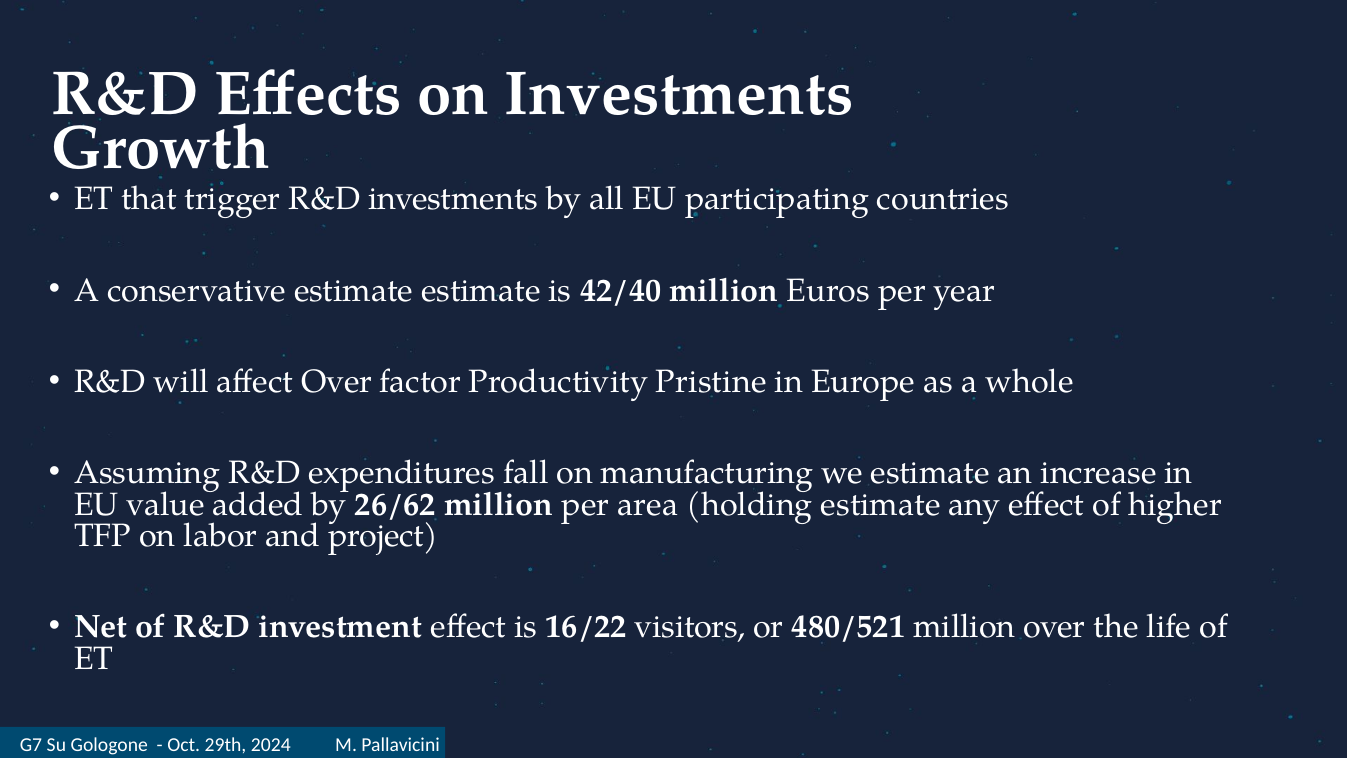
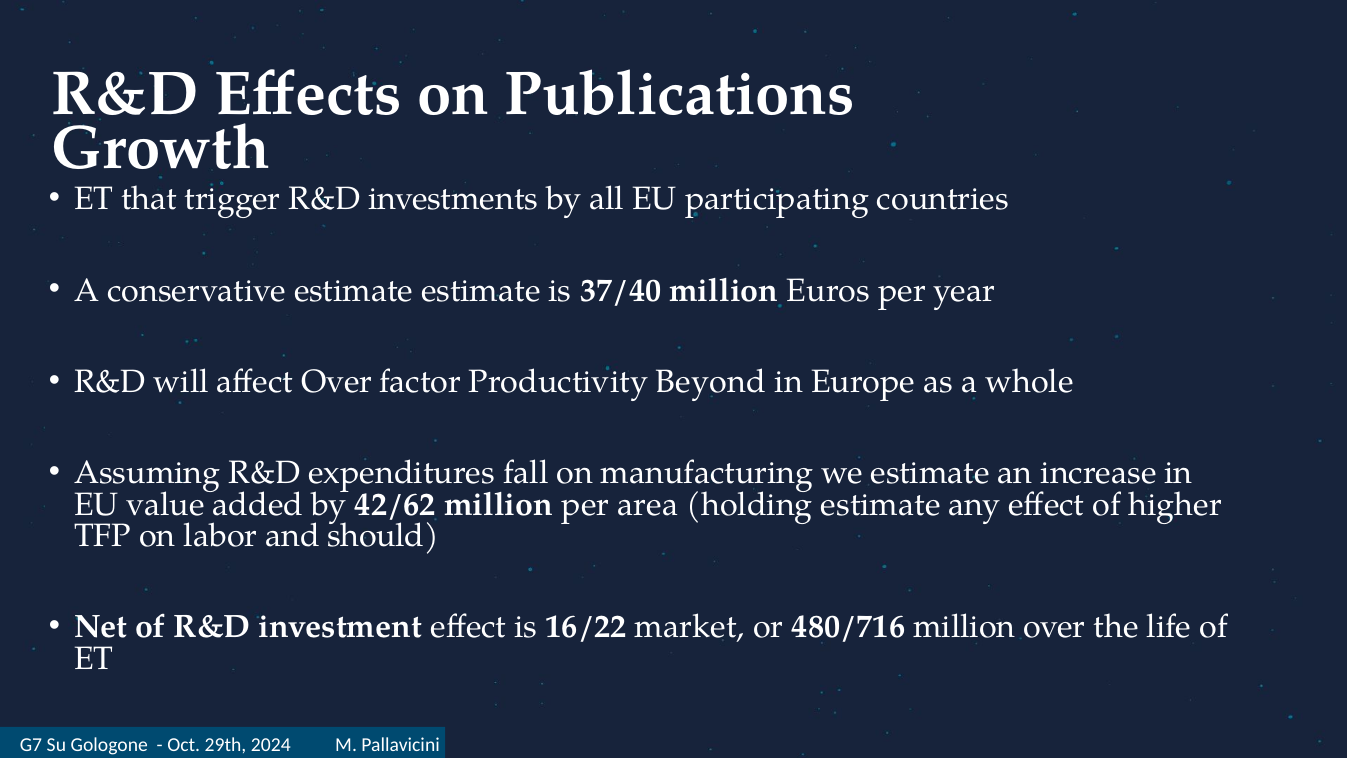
on Investments: Investments -> Publications
42/40: 42/40 -> 37/40
Pristine: Pristine -> Beyond
26/62: 26/62 -> 42/62
project: project -> should
visitors: visitors -> market
480/521: 480/521 -> 480/716
